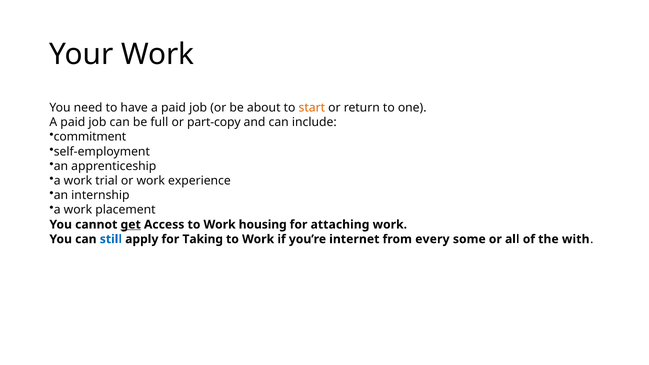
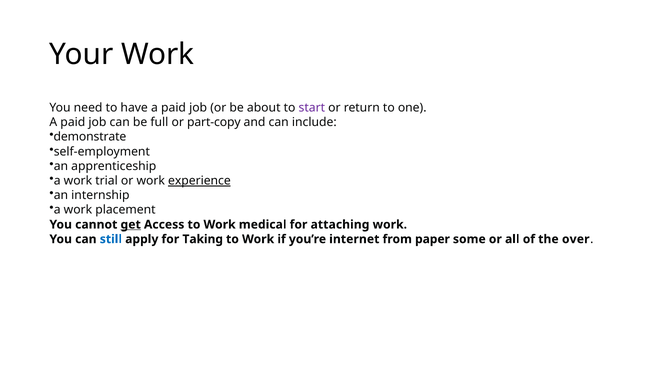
start colour: orange -> purple
commitment: commitment -> demonstrate
experience underline: none -> present
housing: housing -> medical
every: every -> paper
with: with -> over
